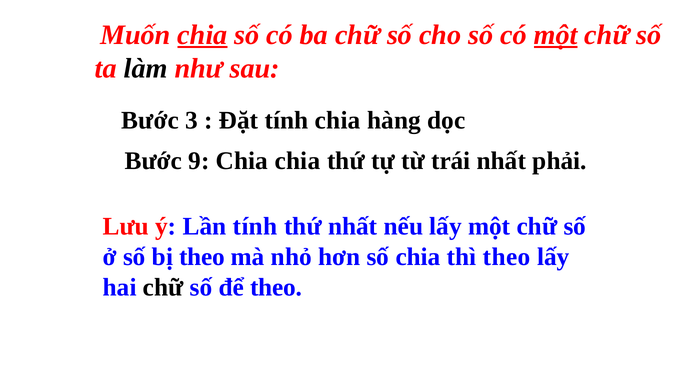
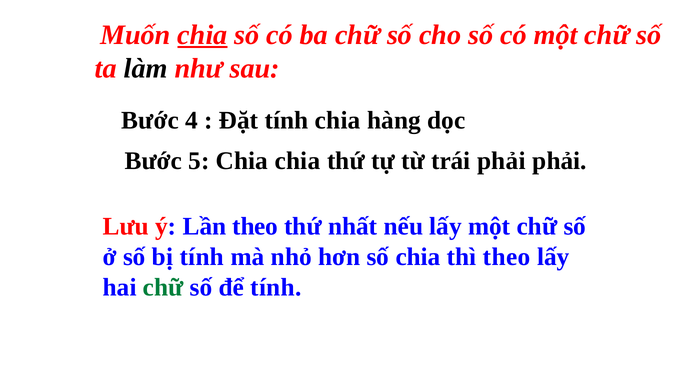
một at (556, 35) underline: present -> none
3: 3 -> 4
9: 9 -> 5
trái nhất: nhất -> phải
Lần tính: tính -> theo
bị theo: theo -> tính
chữ at (163, 287) colour: black -> green
để theo: theo -> tính
